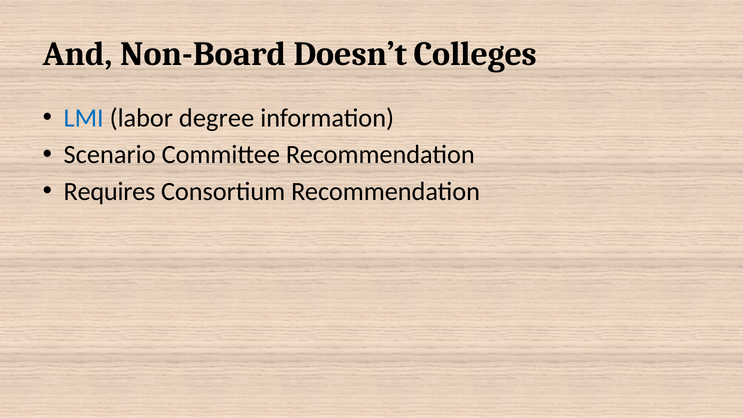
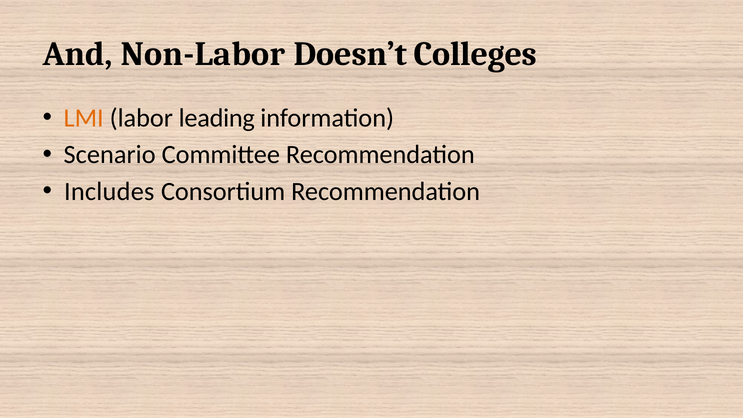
Non-Board: Non-Board -> Non-Labor
LMI colour: blue -> orange
degree: degree -> leading
Requires: Requires -> Includes
